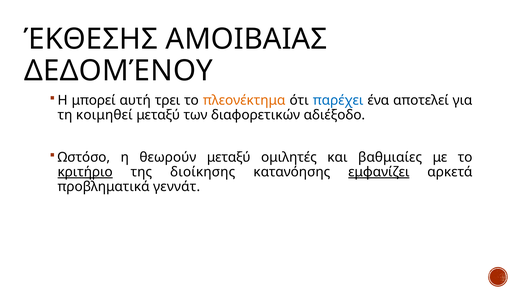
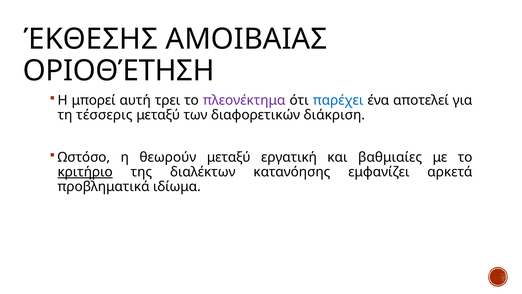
ΔΕΔΟΜΈΝΟΥ: ΔΕΔΟΜΈΝΟΥ -> ΟΡΙΟΘΈΤΗΣΗ
πλεονέκτημα colour: orange -> purple
κοιμηθεί: κοιμηθεί -> τέσσερις
αδιέξοδο: αδιέξοδο -> διάκριση
ομιλητές: ομιλητές -> εργατική
διοίκησης: διοίκησης -> διαλέκτων
εμφανίζει underline: present -> none
γεννάτ: γεννάτ -> ιδίωμα
